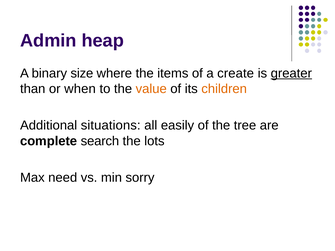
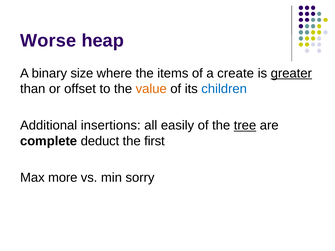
Admin: Admin -> Worse
when: when -> offset
children colour: orange -> blue
situations: situations -> insertions
tree underline: none -> present
search: search -> deduct
lots: lots -> first
need: need -> more
